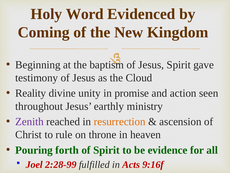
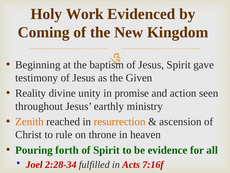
Word: Word -> Work
Cloud: Cloud -> Given
Zenith colour: purple -> orange
2:28-99: 2:28-99 -> 2:28-34
9:16f: 9:16f -> 7:16f
